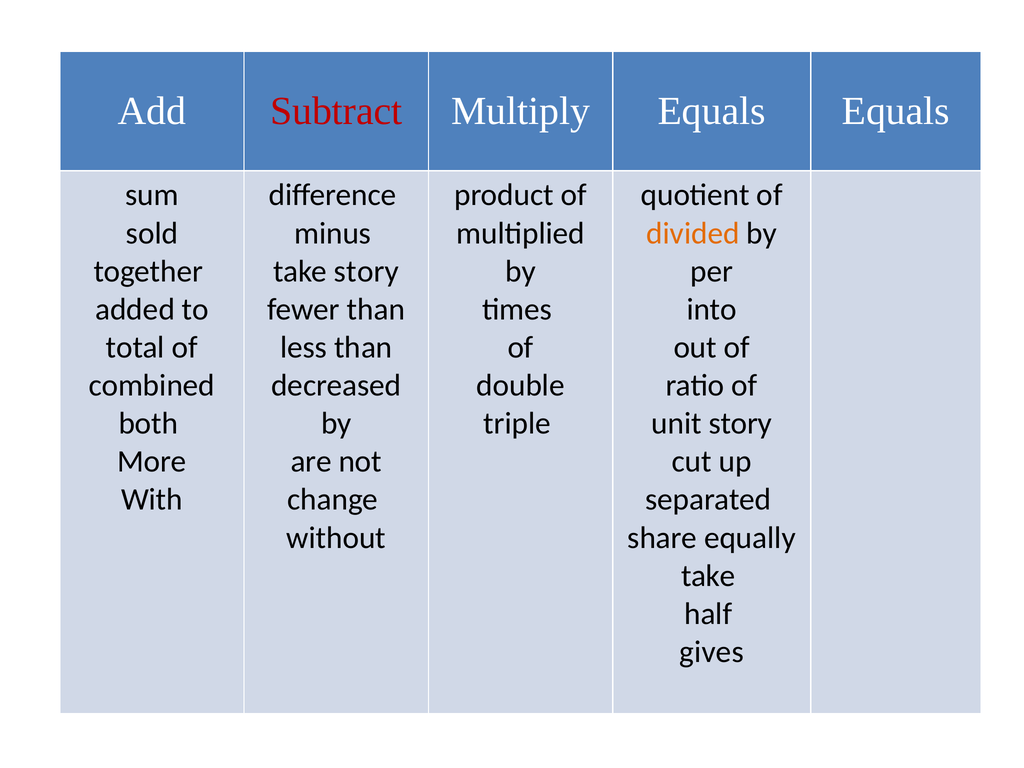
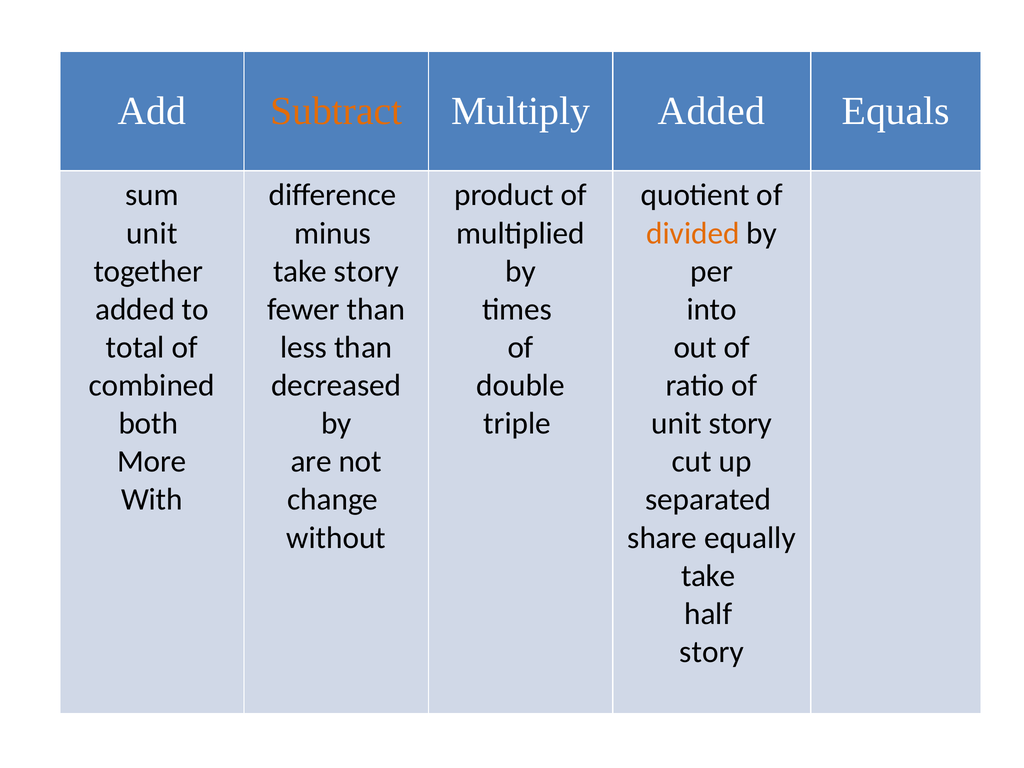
Subtract colour: red -> orange
Multiply Equals: Equals -> Added
sold at (152, 233): sold -> unit
gives at (712, 652): gives -> story
